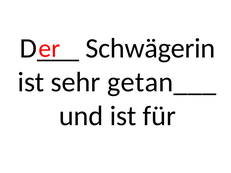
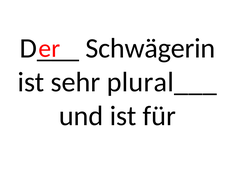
getan___: getan___ -> plural___
